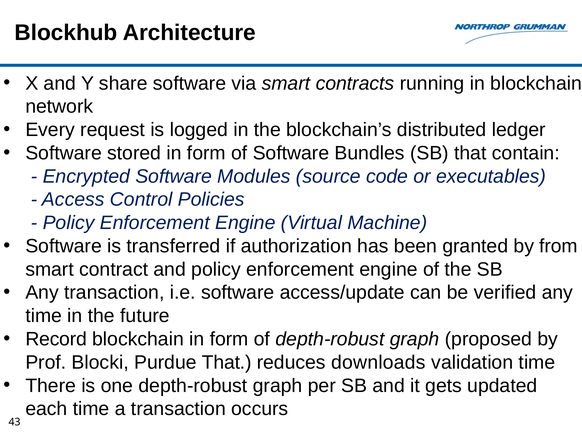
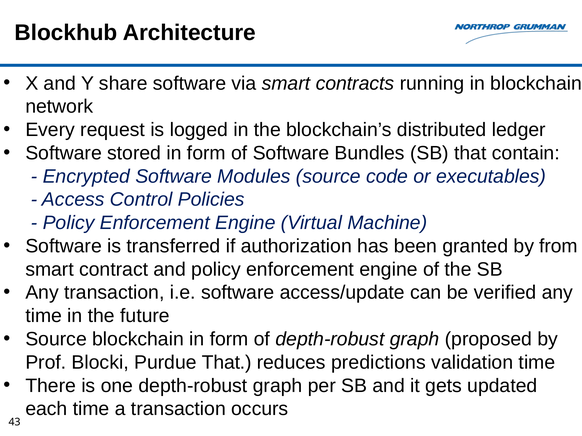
Record at (56, 339): Record -> Source
downloads: downloads -> predictions
